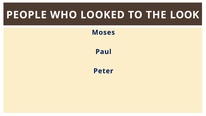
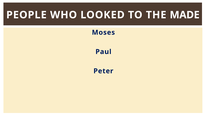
LOOK: LOOK -> MADE
